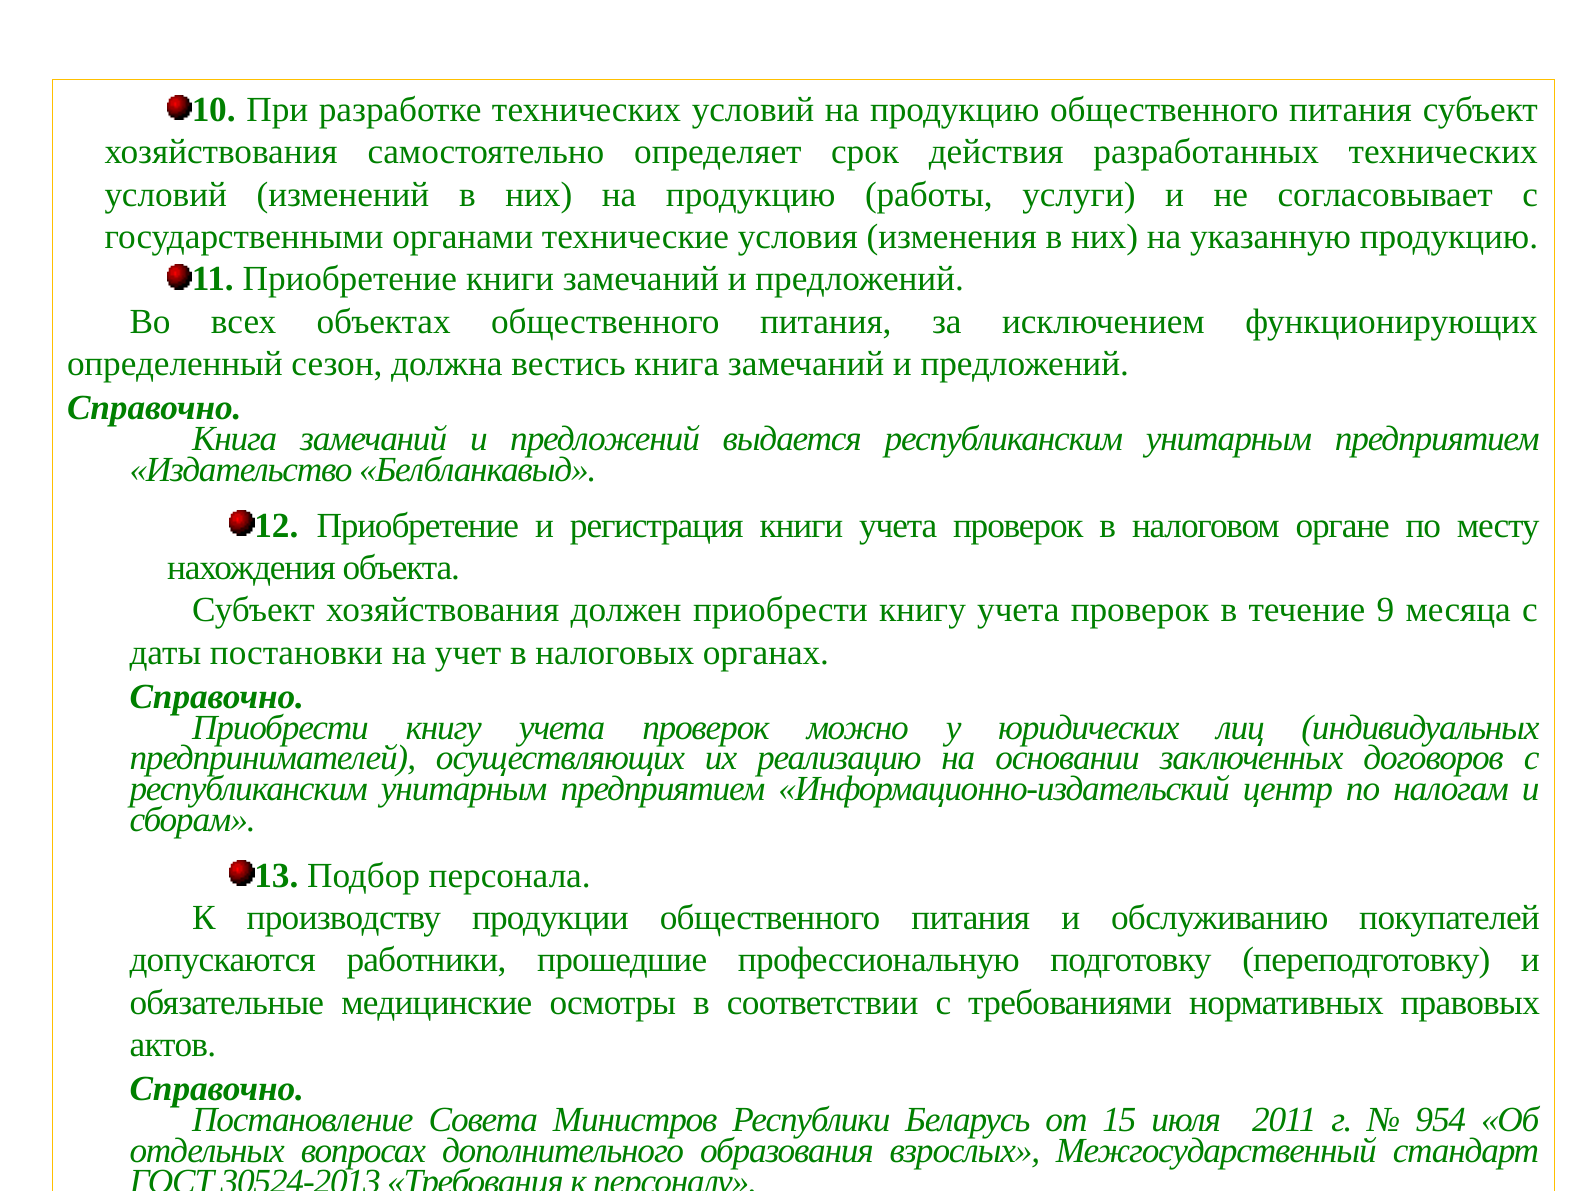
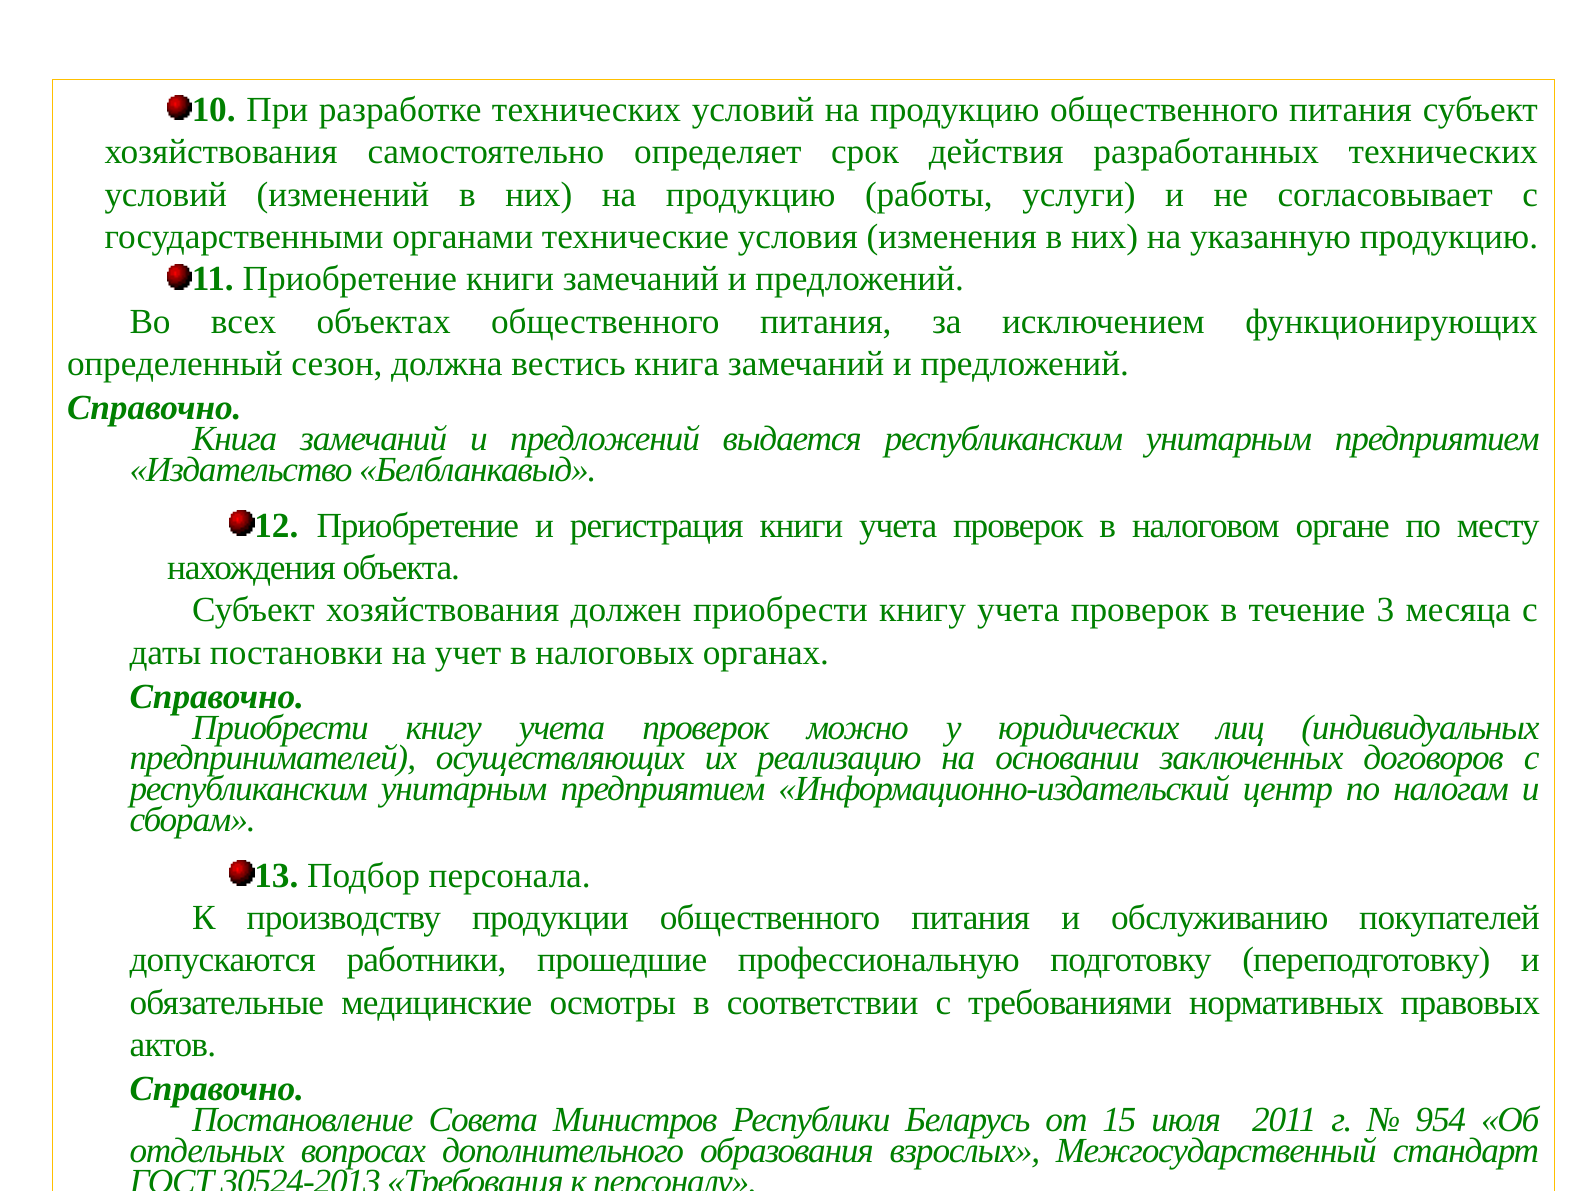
9: 9 -> 3
